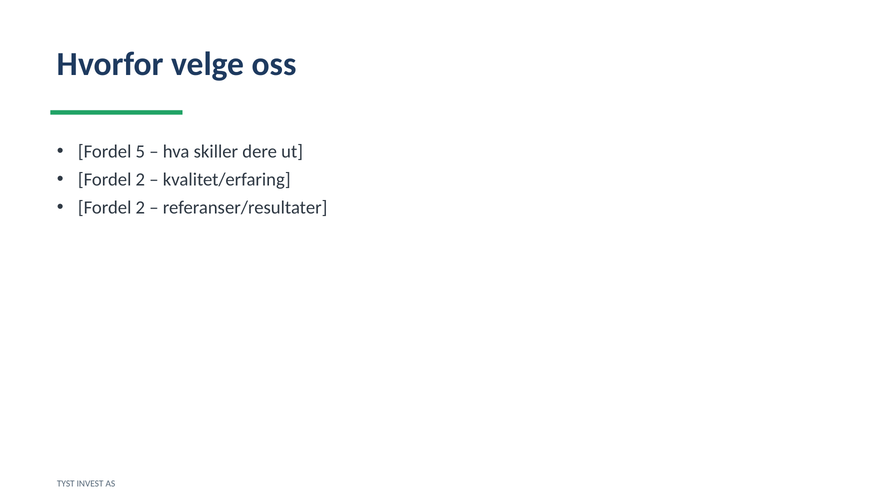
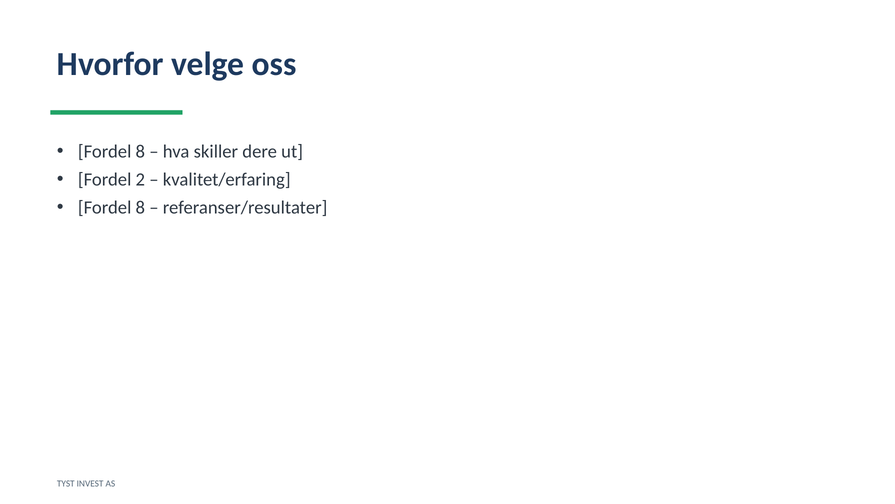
5 at (140, 152): 5 -> 8
2 at (140, 208): 2 -> 8
